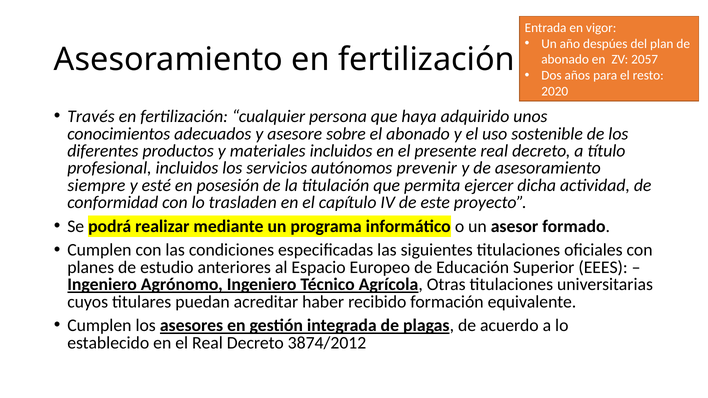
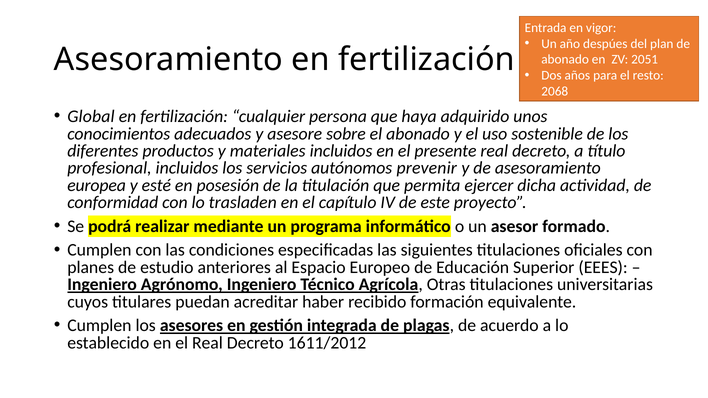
2057: 2057 -> 2051
2020: 2020 -> 2068
Través: Través -> Global
siempre: siempre -> europea
3874/2012: 3874/2012 -> 1611/2012
